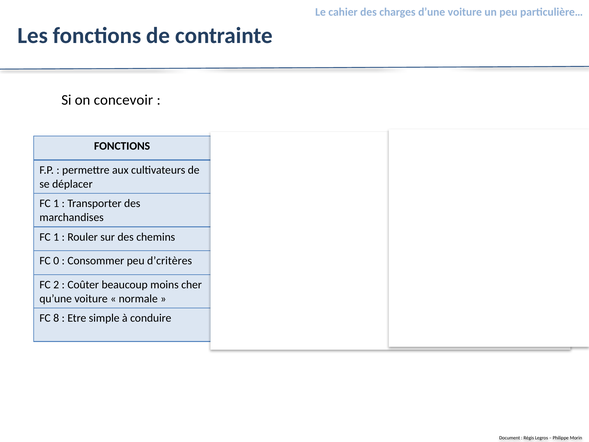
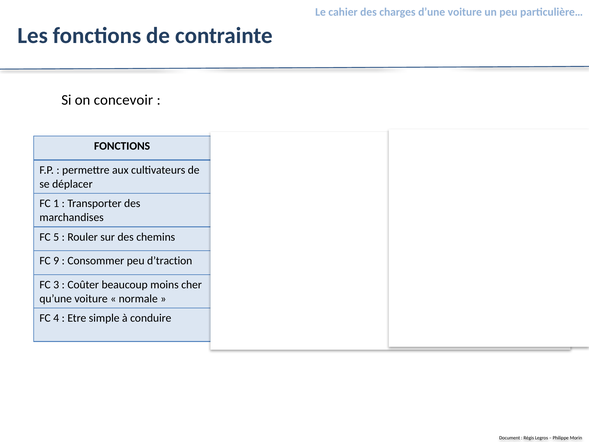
1 at (56, 237): 1 -> 5
0: 0 -> 9
d’critères: d’critères -> d’traction
FC 2: 2 -> 3
FC 8: 8 -> 4
